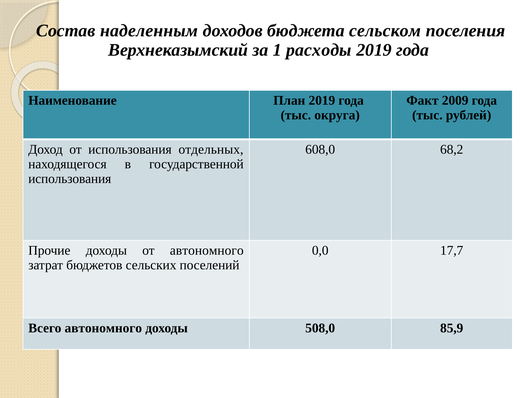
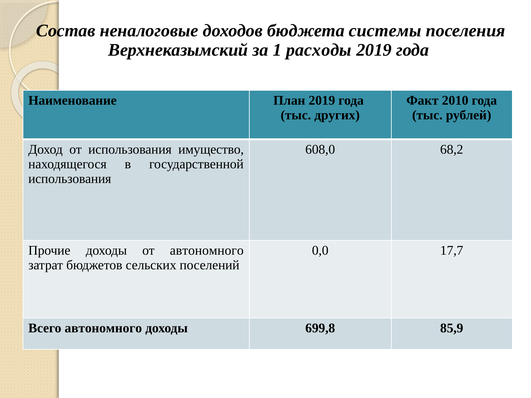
наделенным: наделенным -> неналоговые
сельском: сельском -> системы
2009: 2009 -> 2010
округа: округа -> других
отдельных: отдельных -> имущество
508,0: 508,0 -> 699,8
